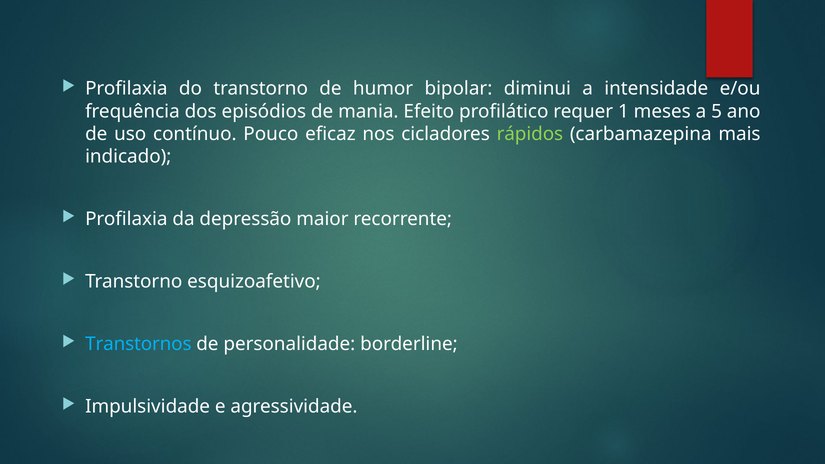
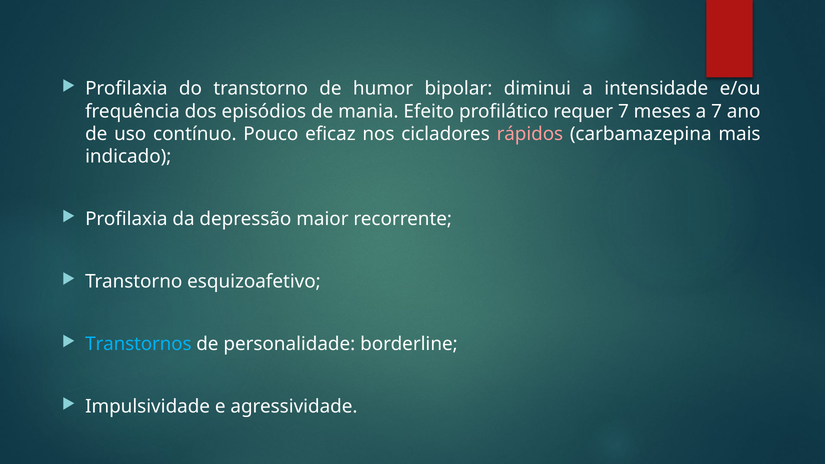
requer 1: 1 -> 7
a 5: 5 -> 7
rápidos colour: light green -> pink
